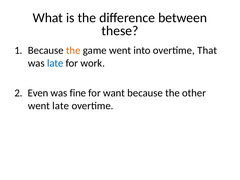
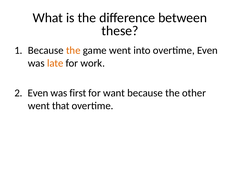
overtime That: That -> Even
late at (55, 63) colour: blue -> orange
fine: fine -> first
went late: late -> that
